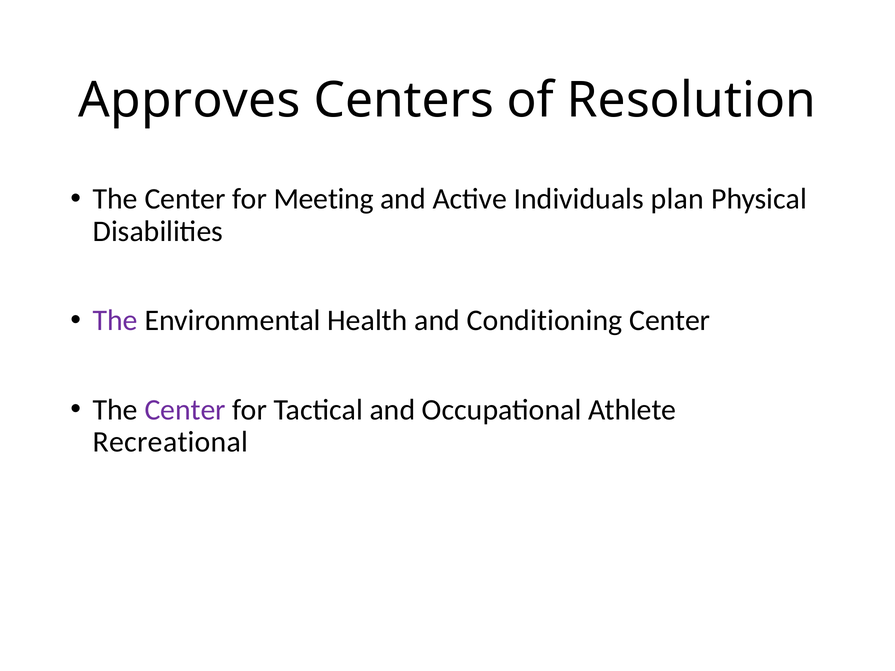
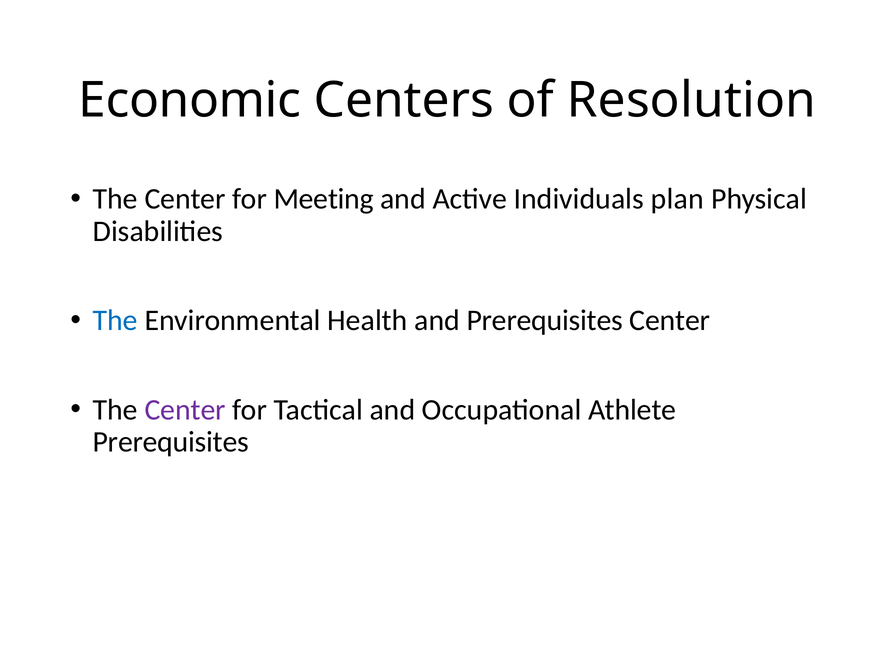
Approves: Approves -> Economic
The at (115, 321) colour: purple -> blue
and Conditioning: Conditioning -> Prerequisites
Recreational at (171, 442): Recreational -> Prerequisites
